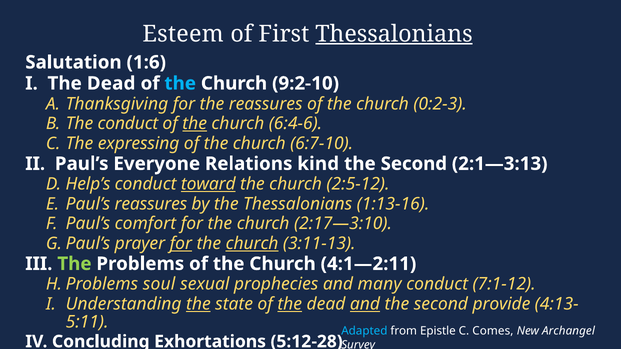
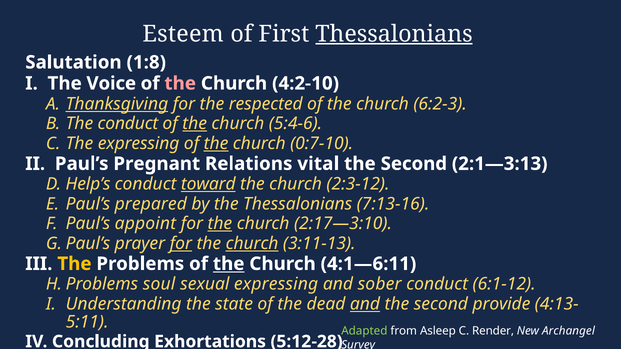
1:6: 1:6 -> 1:8
I The Dead: Dead -> Voice
the at (180, 83) colour: light blue -> pink
9:2-10: 9:2-10 -> 4:2-10
Thanksgiving underline: none -> present
the reassures: reassures -> respected
0:2-3: 0:2-3 -> 6:2-3
6:4-6: 6:4-6 -> 5:4-6
the at (216, 143) underline: none -> present
6:7-10: 6:7-10 -> 0:7-10
Everyone: Everyone -> Pregnant
kind: kind -> vital
2:5-12: 2:5-12 -> 2:3-12
Paul’s reassures: reassures -> prepared
1:13-16: 1:13-16 -> 7:13-16
comfort: comfort -> appoint
the at (220, 224) underline: none -> present
The at (74, 264) colour: light green -> yellow
the at (229, 264) underline: none -> present
4:1—2:11: 4:1—2:11 -> 4:1—6:11
sexual prophecies: prophecies -> expressing
many: many -> sober
7:1-12: 7:1-12 -> 6:1-12
the at (198, 304) underline: present -> none
the at (290, 304) underline: present -> none
Adapted colour: light blue -> light green
Epistle: Epistle -> Asleep
Comes: Comes -> Render
